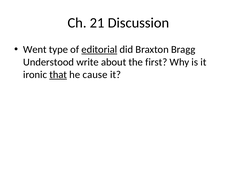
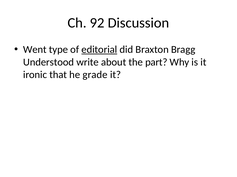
21: 21 -> 92
first: first -> part
that underline: present -> none
cause: cause -> grade
